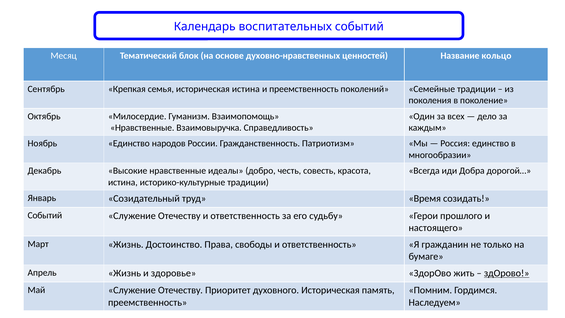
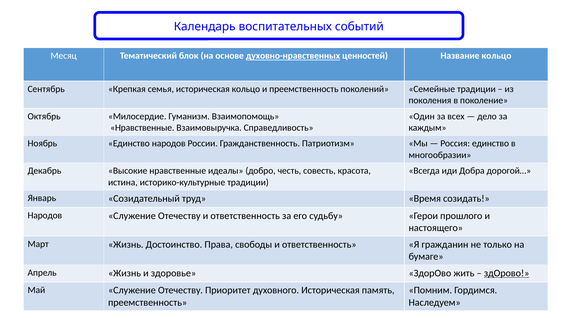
духовно-нравственных underline: none -> present
историческая истина: истина -> кольцо
Событий at (45, 215): Событий -> Народов
